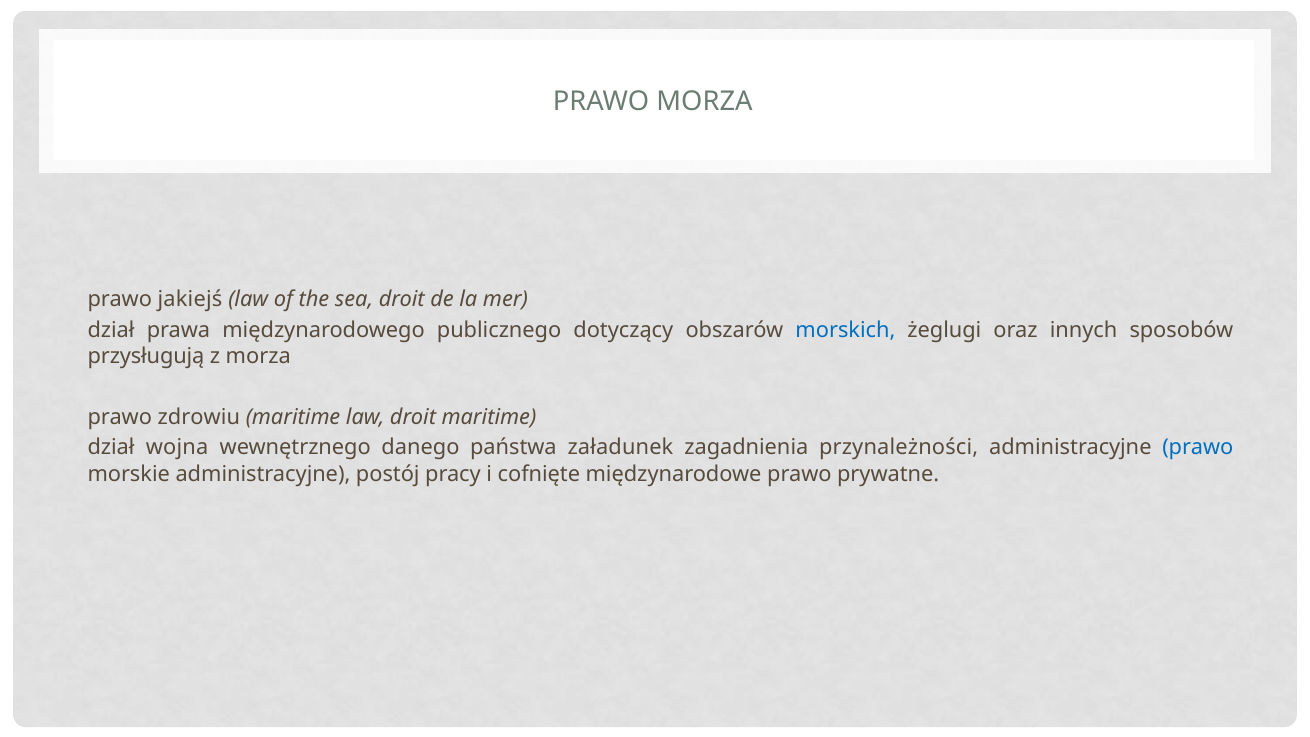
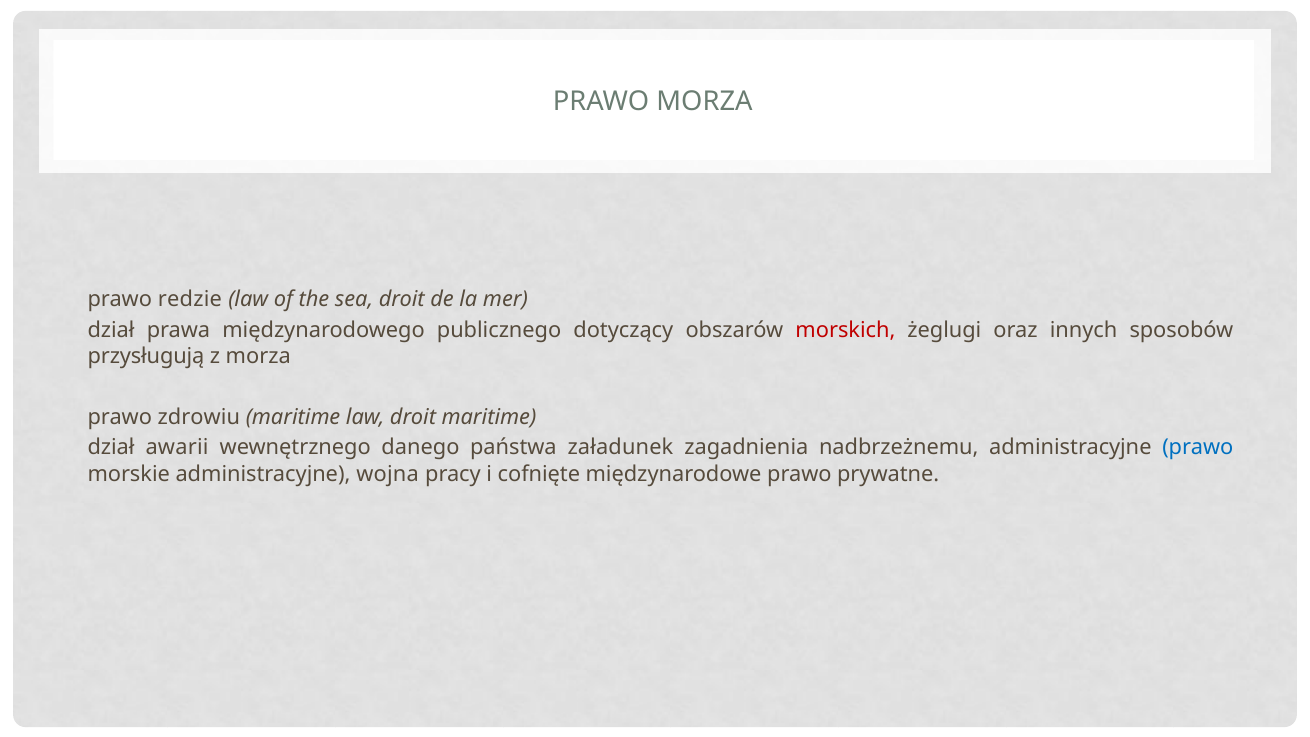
jakiejś: jakiejś -> redzie
morskich colour: blue -> red
wojna: wojna -> awarii
przynależności: przynależności -> nadbrzeżnemu
postój: postój -> wojna
